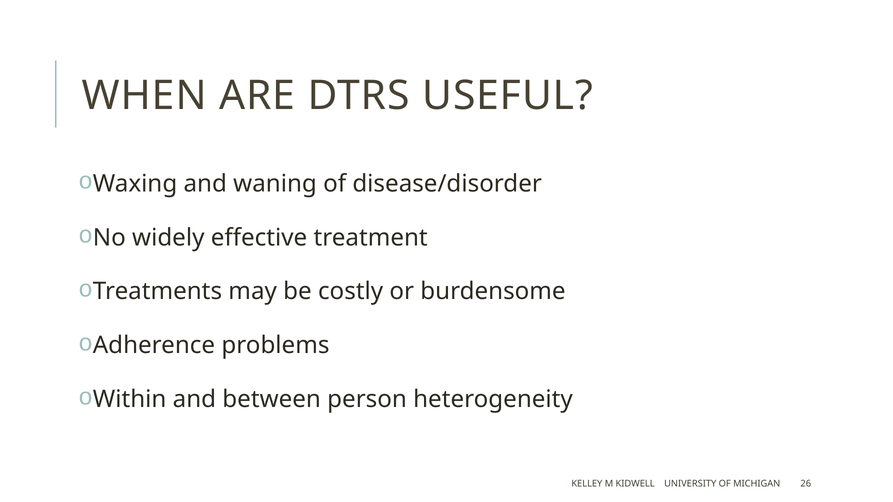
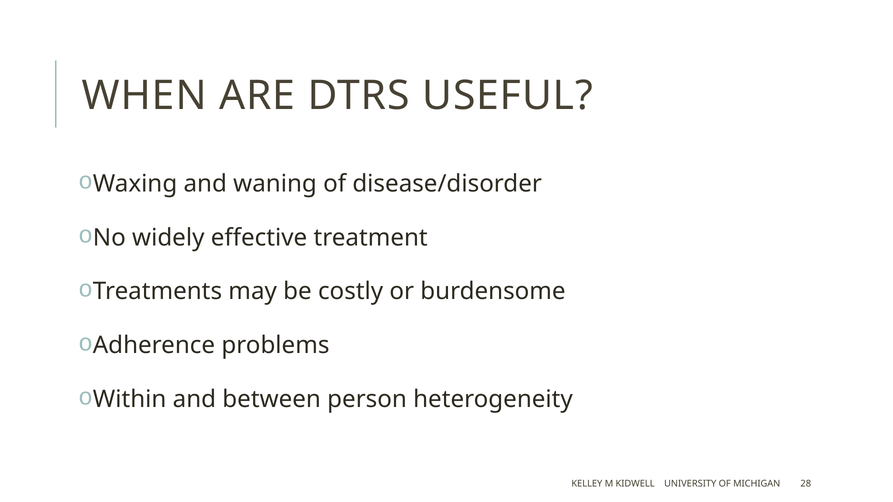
26: 26 -> 28
